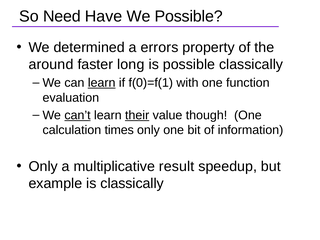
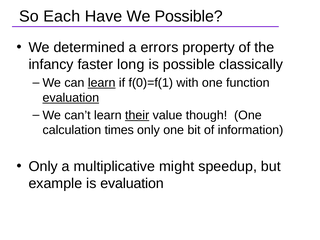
Need: Need -> Each
around: around -> infancy
evaluation at (71, 98) underline: none -> present
can’t underline: present -> none
result: result -> might
is classically: classically -> evaluation
